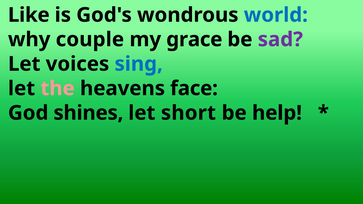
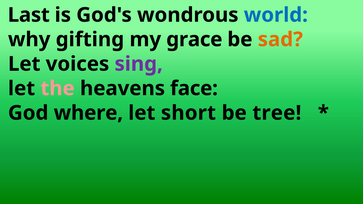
Like: Like -> Last
couple: couple -> gifting
sad colour: purple -> orange
sing colour: blue -> purple
shines: shines -> where
help: help -> tree
